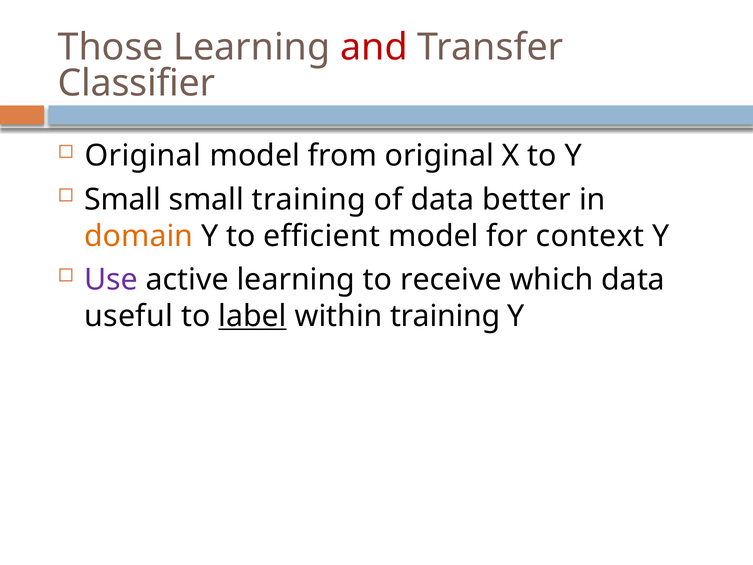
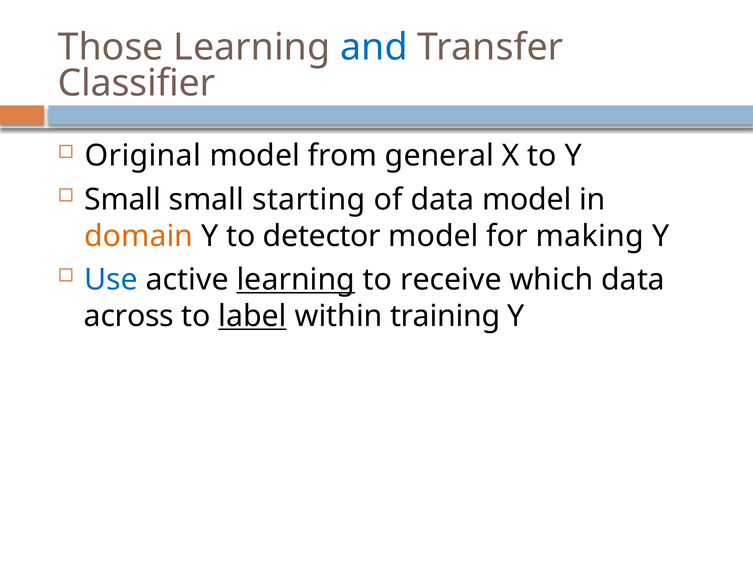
and colour: red -> blue
from original: original -> general
small training: training -> starting
data better: better -> model
efficient: efficient -> detector
context: context -> making
Use colour: purple -> blue
learning at (296, 280) underline: none -> present
useful: useful -> across
